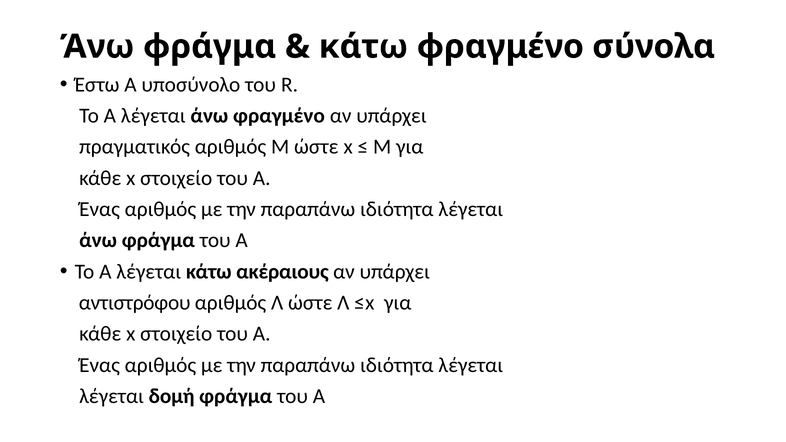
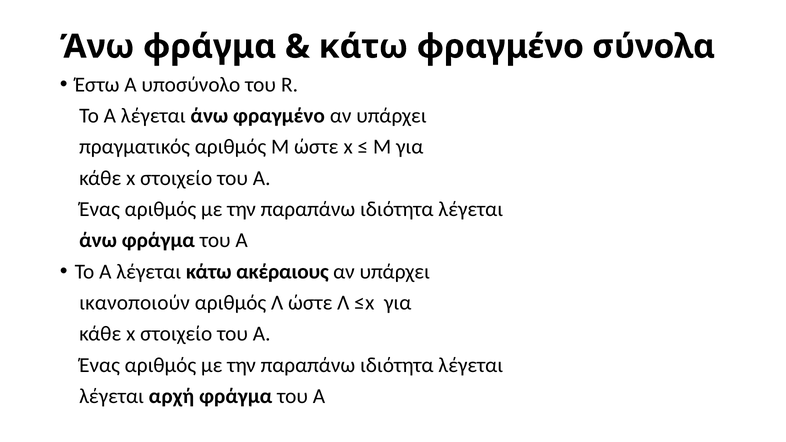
αντιστρόφου: αντιστρόφου -> ικανοποιούν
δομή: δομή -> αρχή
